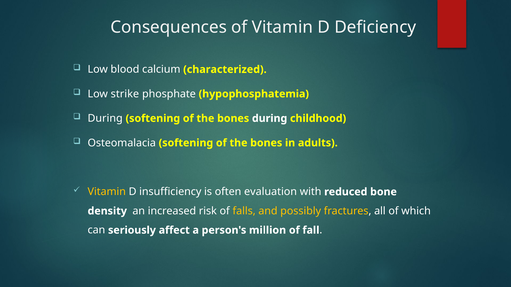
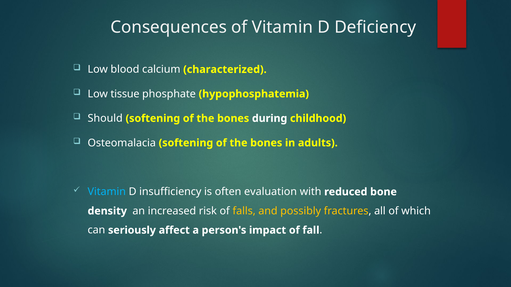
strike: strike -> tissue
During at (105, 119): During -> Should
Vitamin at (107, 192) colour: yellow -> light blue
million: million -> impact
